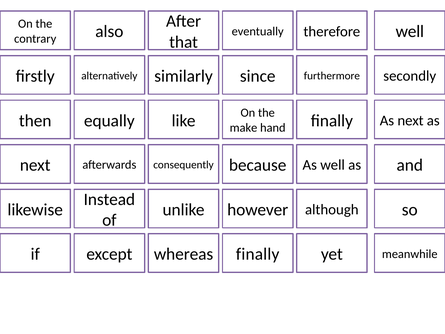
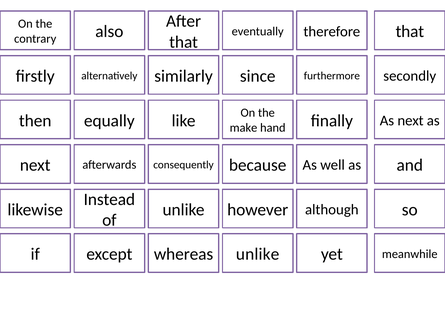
well at (410, 32): well -> that
finally at (258, 254): finally -> unlike
